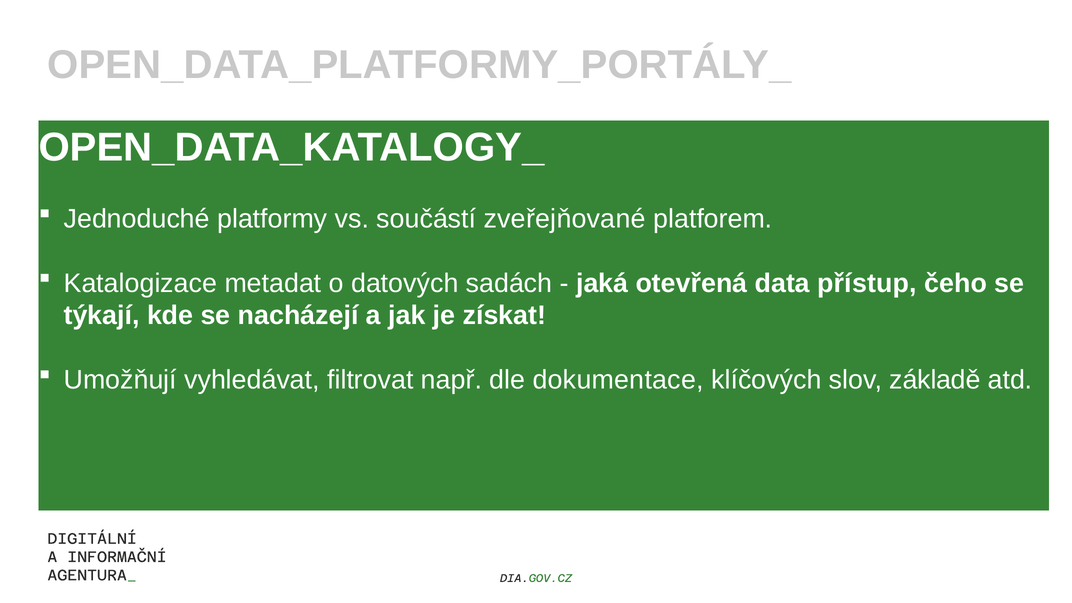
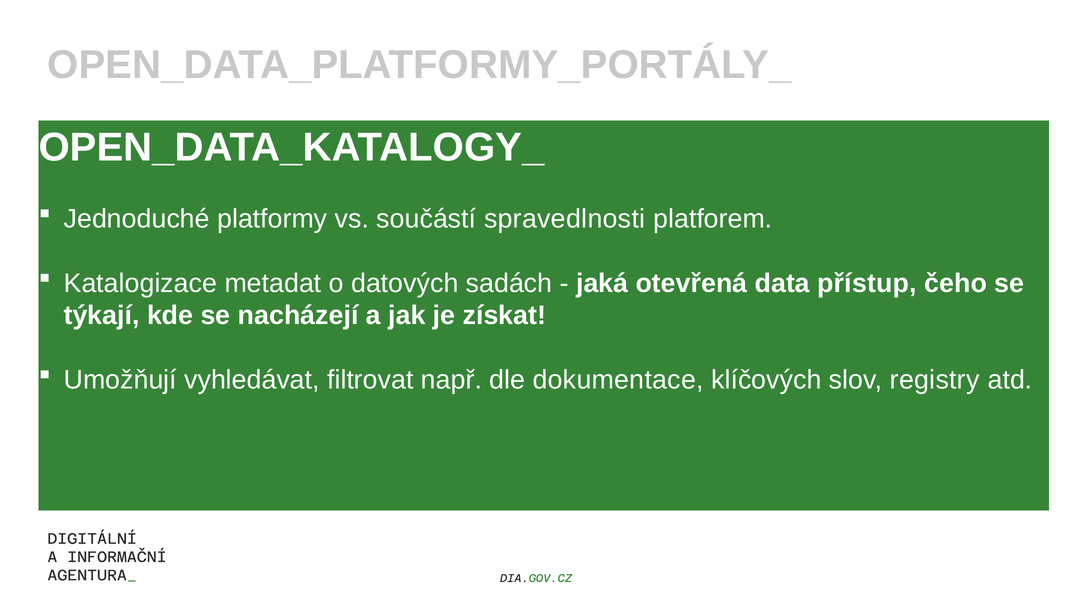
zveřejňované: zveřejňované -> spravedlnosti
základě: základě -> registry
